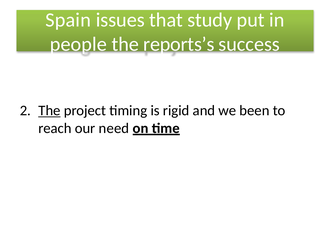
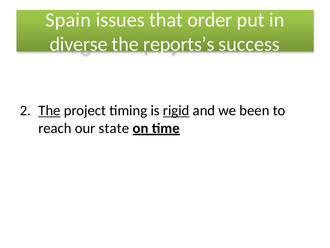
study: study -> order
people: people -> diverse
rigid underline: none -> present
need: need -> state
